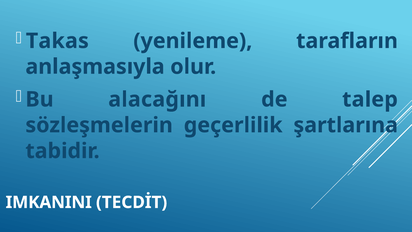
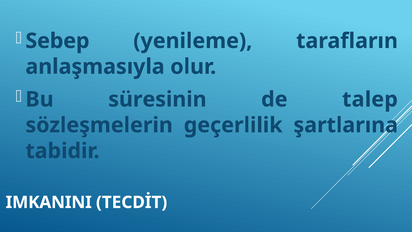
Takas: Takas -> Sebep
alacağını: alacağını -> süresinin
